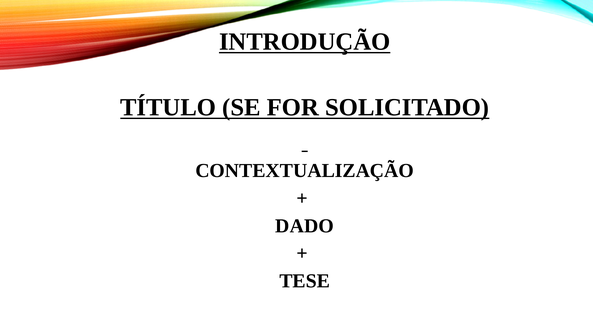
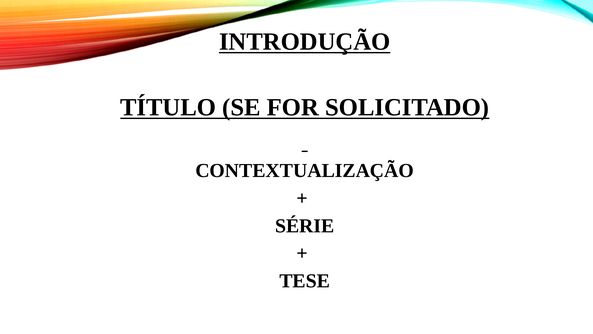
DADO: DADO -> SÉRIE
